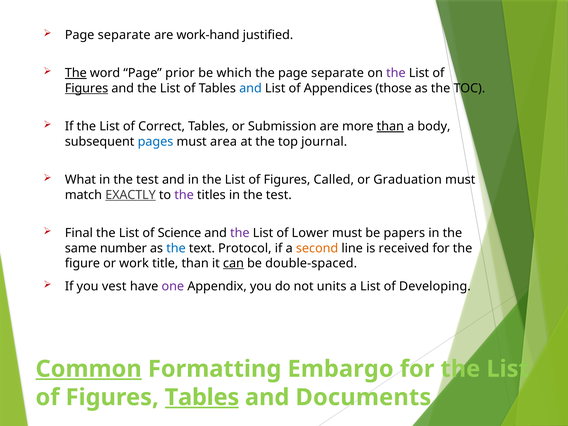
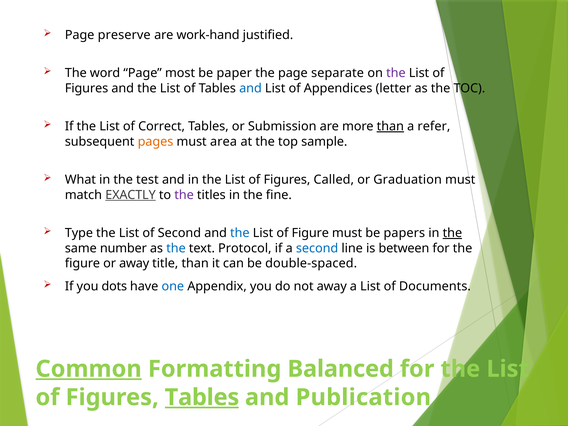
separate at (124, 35): separate -> preserve
The at (76, 73) underline: present -> none
prior: prior -> most
which: which -> paper
Figures at (87, 88) underline: present -> none
those: those -> letter
body: body -> refer
pages colour: blue -> orange
journal: journal -> sample
titles in the test: test -> fine
Final: Final -> Type
of Science: Science -> Second
the at (240, 233) colour: purple -> blue
of Lower: Lower -> Figure
the at (452, 233) underline: none -> present
second at (317, 248) colour: orange -> blue
received: received -> between
or work: work -> away
can underline: present -> none
vest: vest -> dots
one colour: purple -> blue
not units: units -> away
Developing: Developing -> Documents
Embargo: Embargo -> Balanced
Documents: Documents -> Publication
